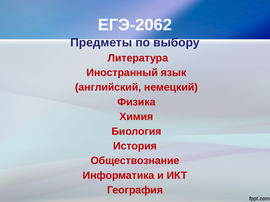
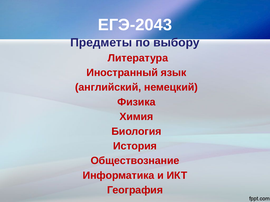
ЕГЭ-2062: ЕГЭ-2062 -> ЕГЭ-2043
